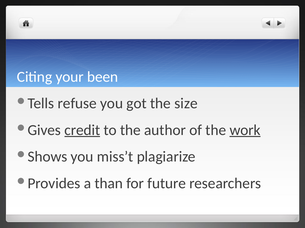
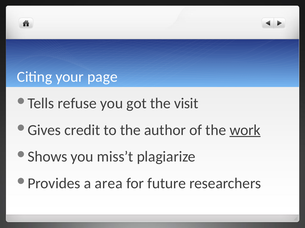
been: been -> page
size: size -> visit
credit underline: present -> none
than: than -> area
